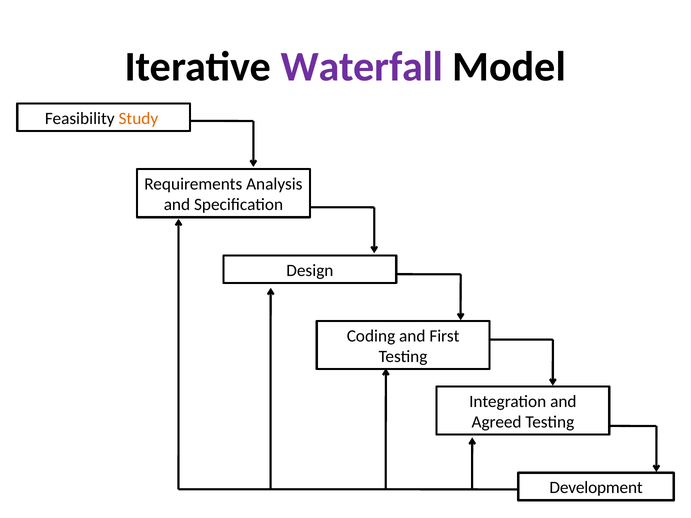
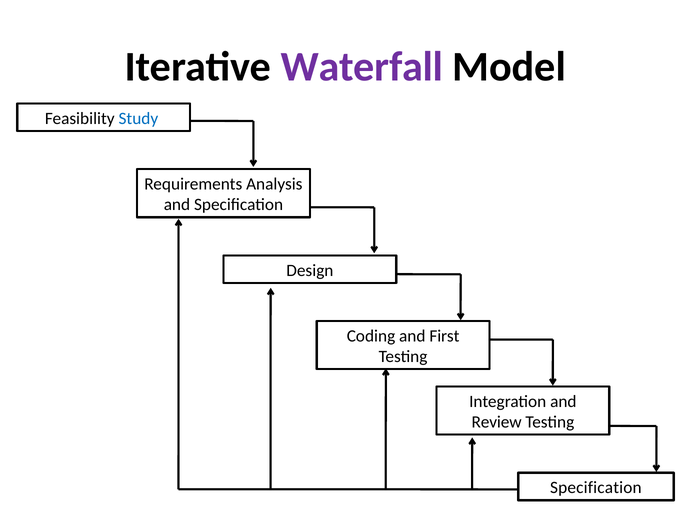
Study colour: orange -> blue
Agreed: Agreed -> Review
Development at (596, 488): Development -> Specification
